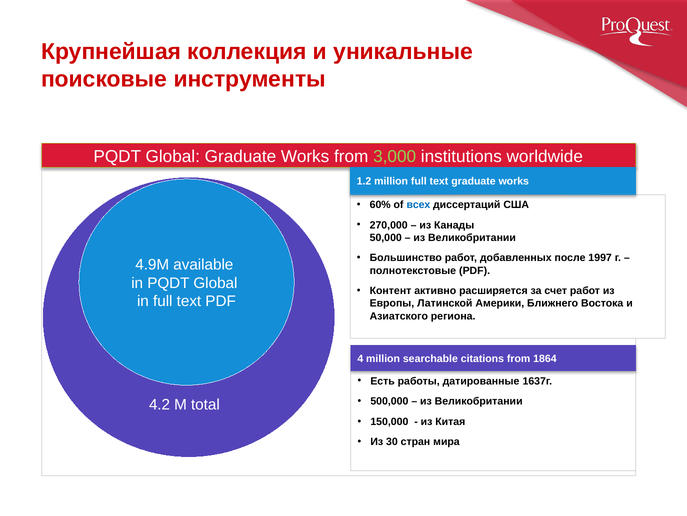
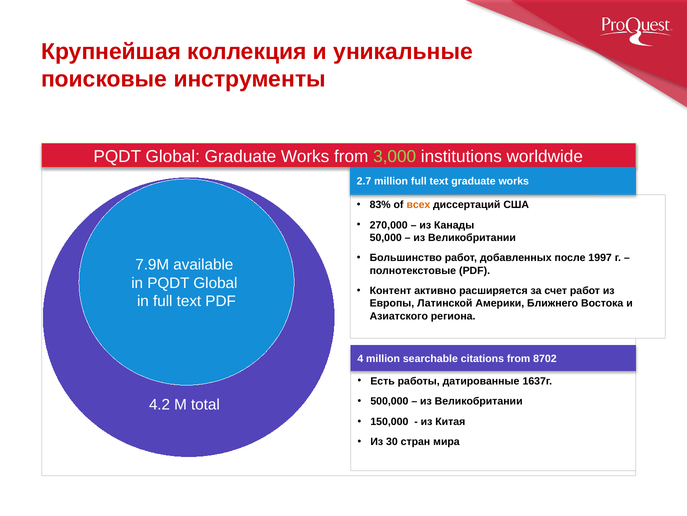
1.2: 1.2 -> 2.7
60%: 60% -> 83%
всех colour: blue -> orange
4.9M: 4.9M -> 7.9M
1864: 1864 -> 8702
